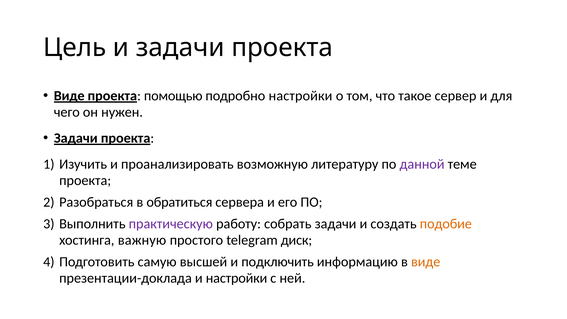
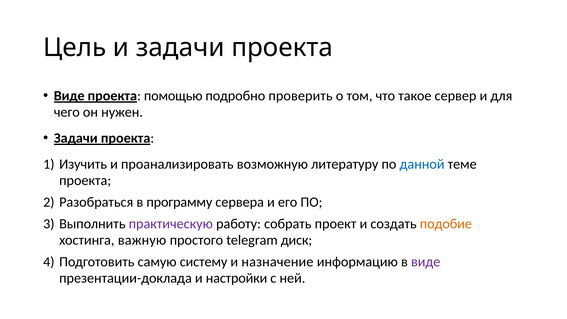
подробно настройки: настройки -> проверить
данной colour: purple -> blue
обратиться: обратиться -> программу
собрать задачи: задачи -> проект
высшей: высшей -> систему
подключить: подключить -> назначение
виде at (426, 262) colour: orange -> purple
